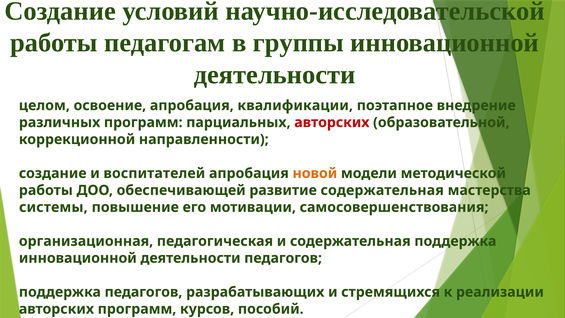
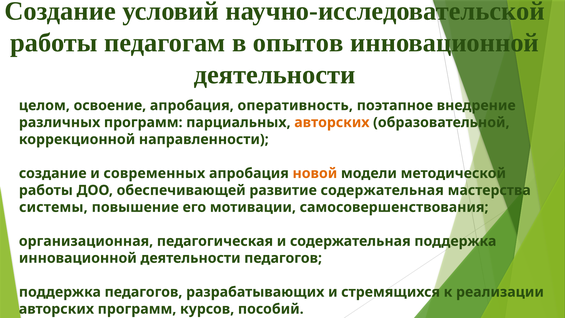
группы: группы -> опытов
квалификации: квалификации -> оперативность
авторских at (332, 122) colour: red -> orange
воспитателей: воспитателей -> современных
